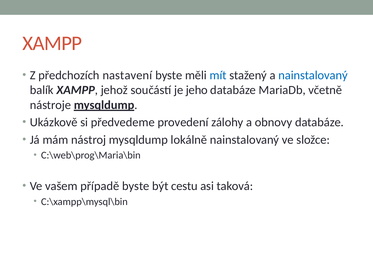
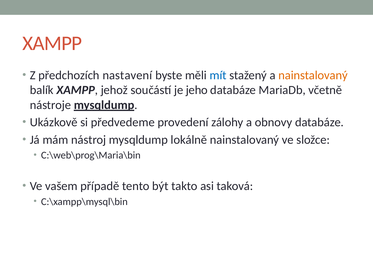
nainstalovaný at (313, 75) colour: blue -> orange
případě byste: byste -> tento
cestu: cestu -> takto
